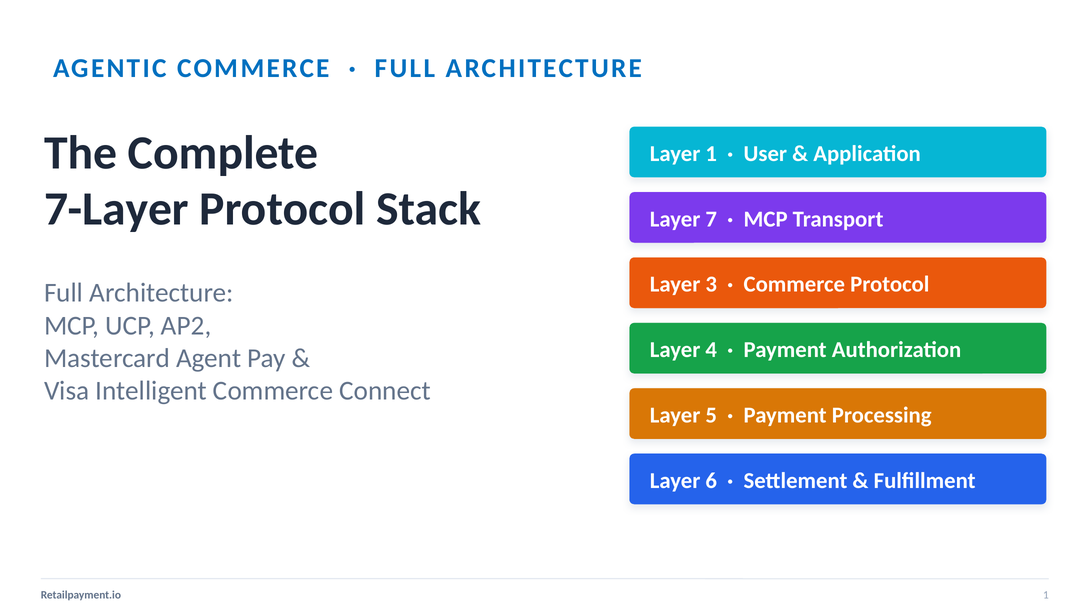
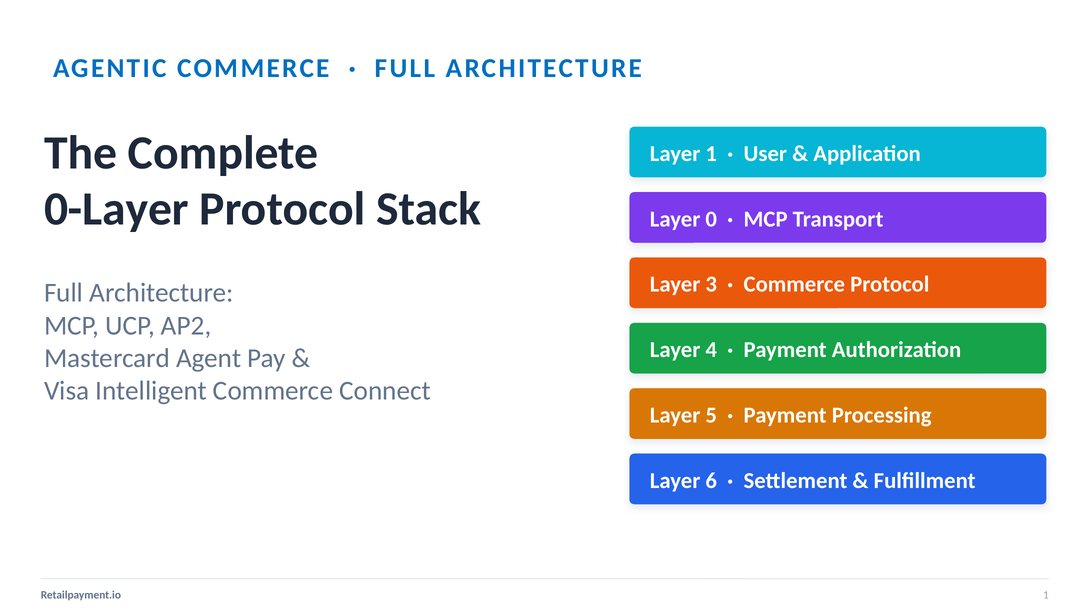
7-Layer: 7-Layer -> 0-Layer
7: 7 -> 0
